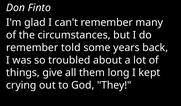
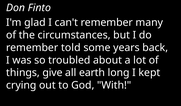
them: them -> earth
They: They -> With
